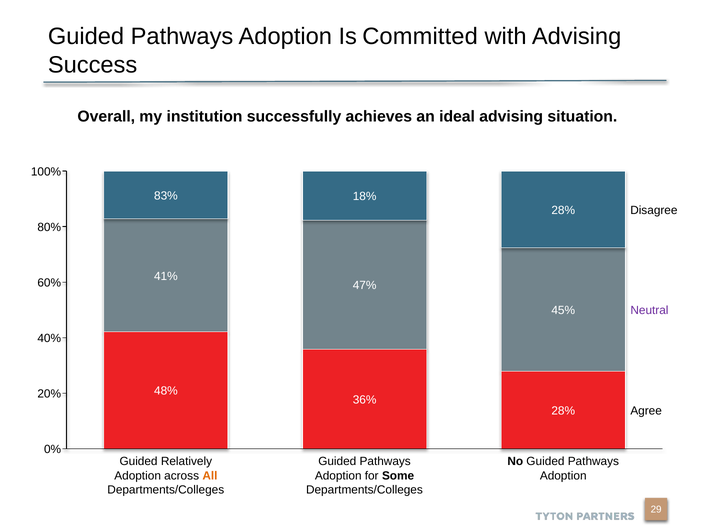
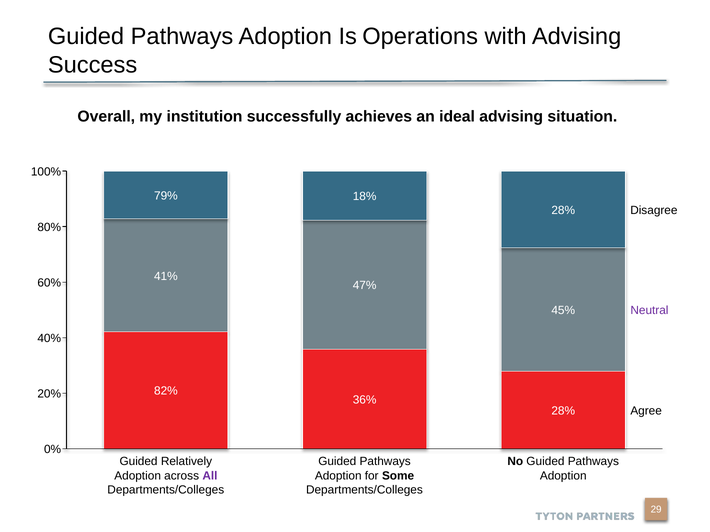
Committed: Committed -> Operations
83%: 83% -> 79%
48%: 48% -> 82%
All colour: orange -> purple
